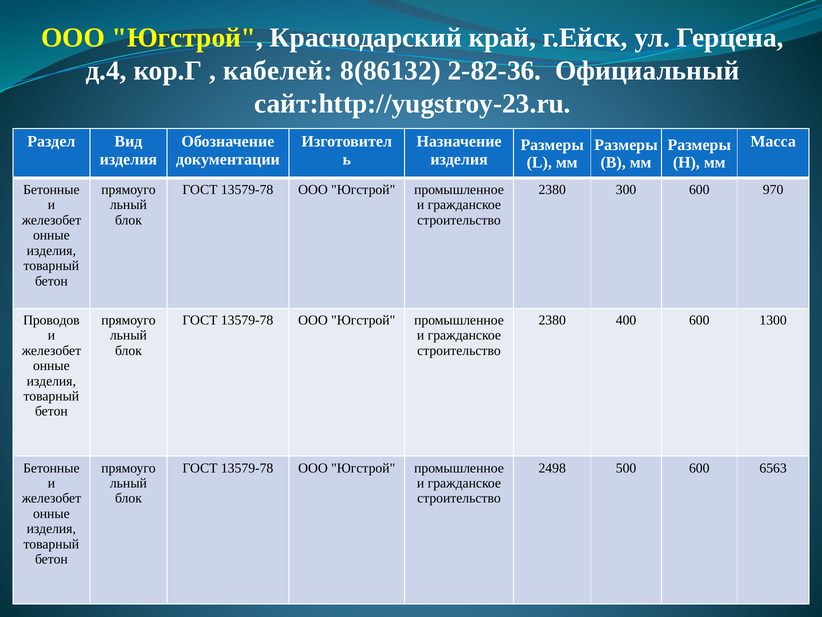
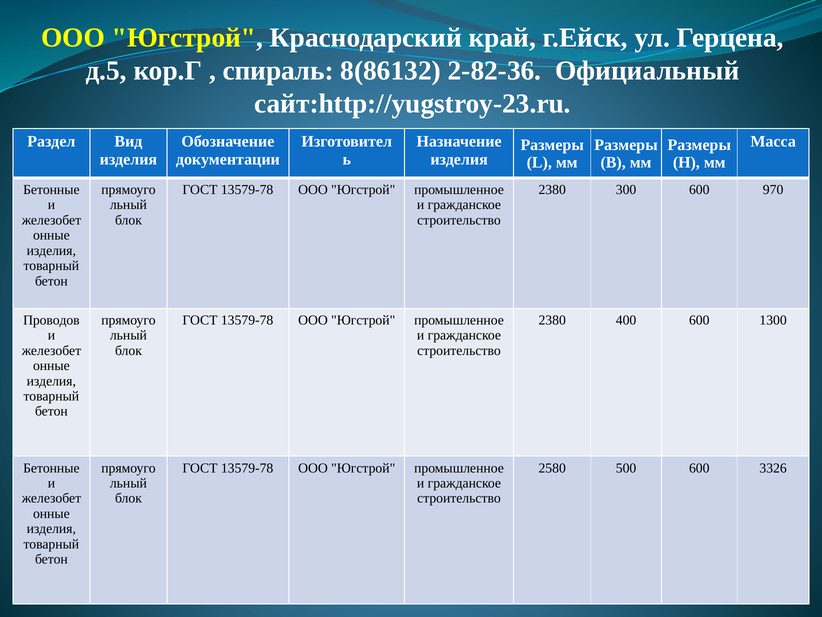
д.4: д.4 -> д.5
кабелей: кабелей -> спираль
2498: 2498 -> 2580
6563: 6563 -> 3326
